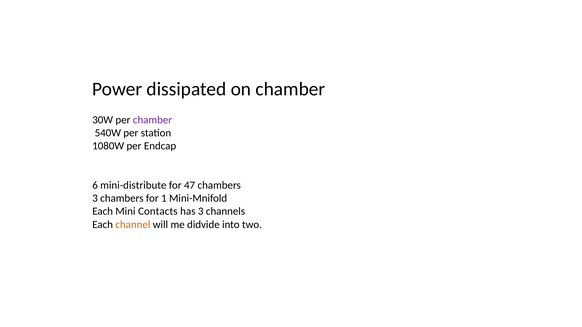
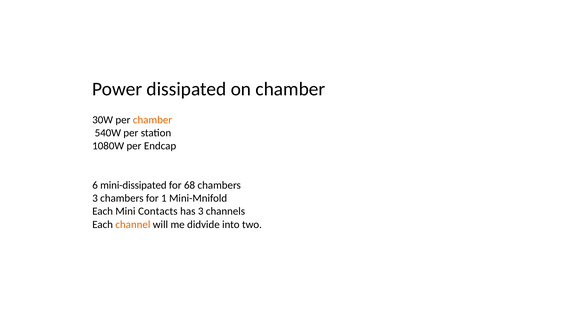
chamber at (153, 120) colour: purple -> orange
mini-distribute: mini-distribute -> mini-dissipated
47: 47 -> 68
